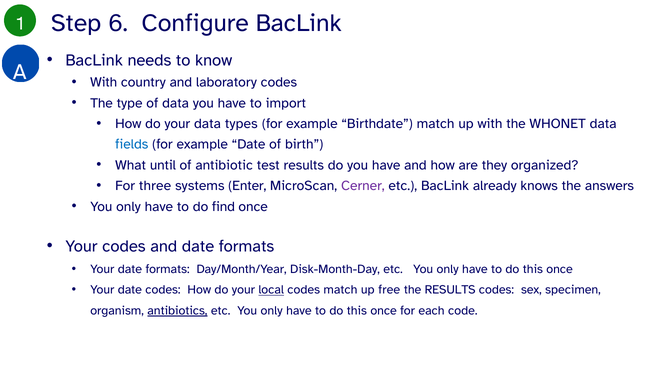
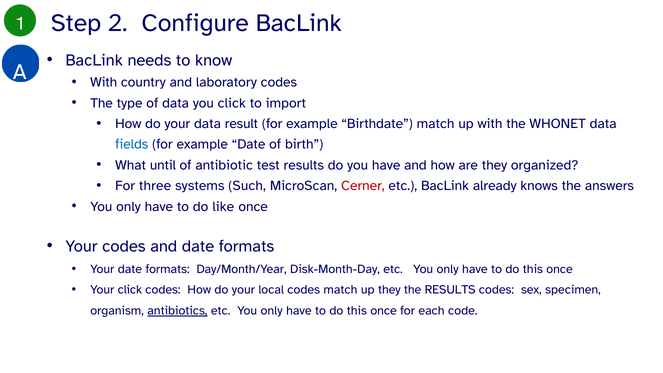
6: 6 -> 2
data you have: have -> click
types: types -> result
Enter: Enter -> Such
Cerner colour: purple -> red
find: find -> like
date at (130, 290): date -> click
local underline: present -> none
up free: free -> they
